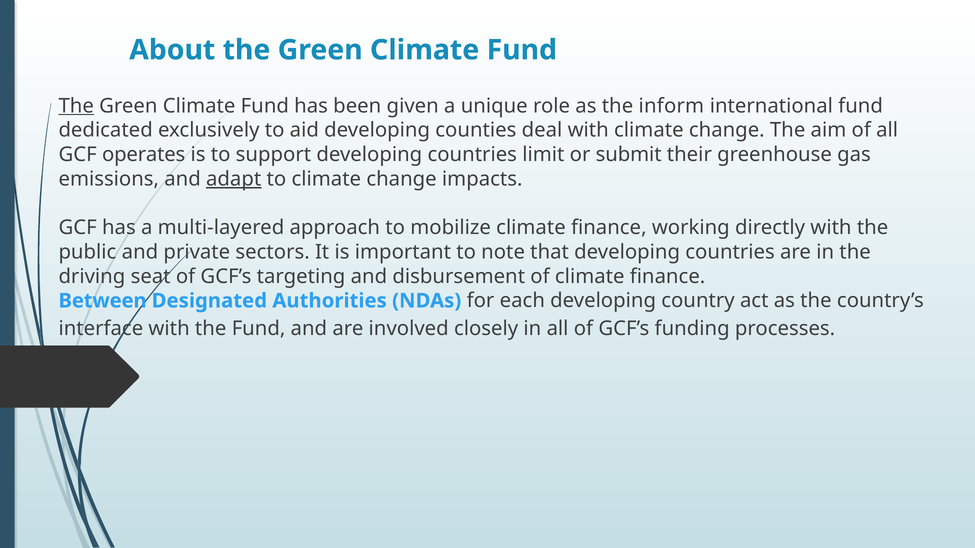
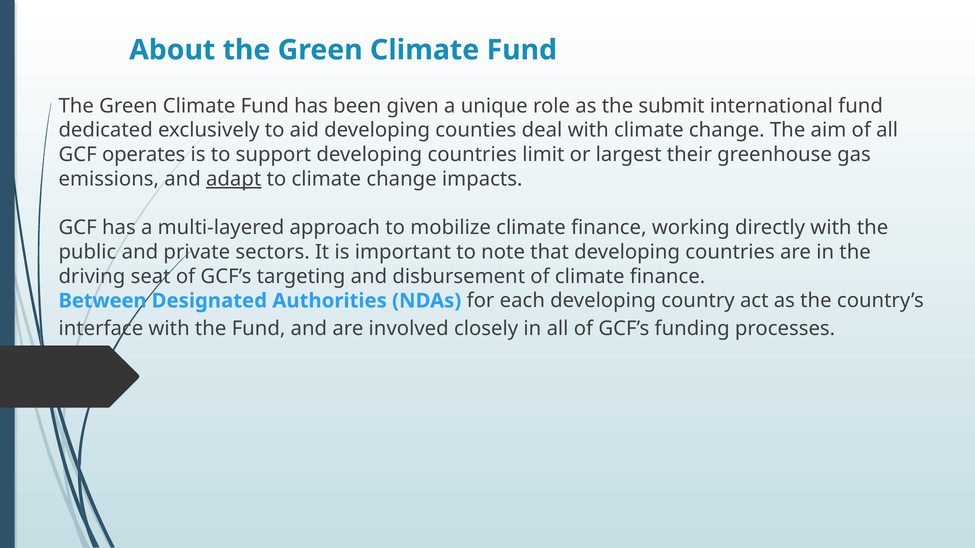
The at (76, 106) underline: present -> none
inform: inform -> submit
submit: submit -> largest
